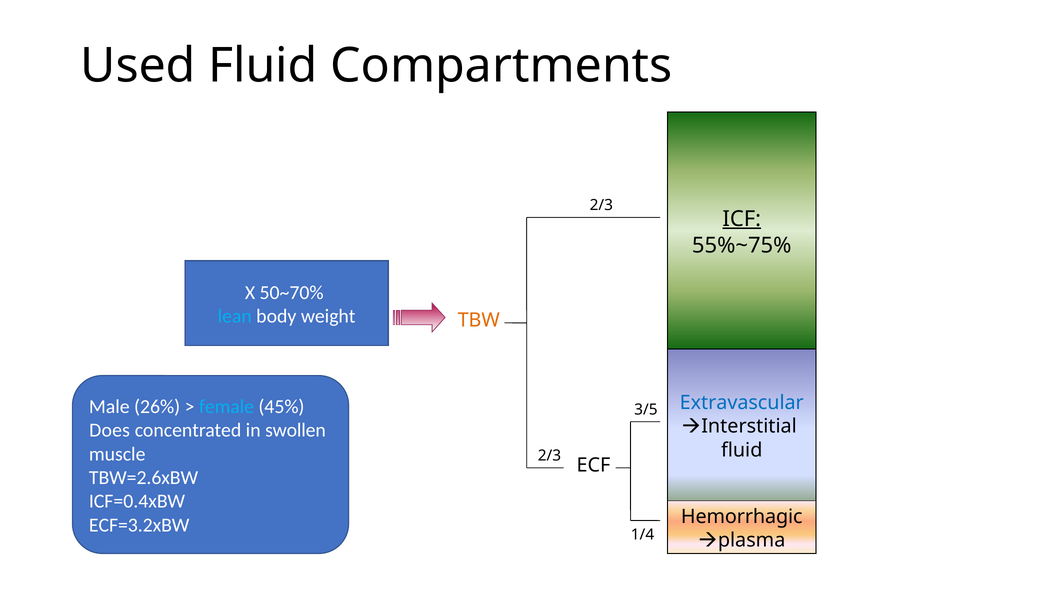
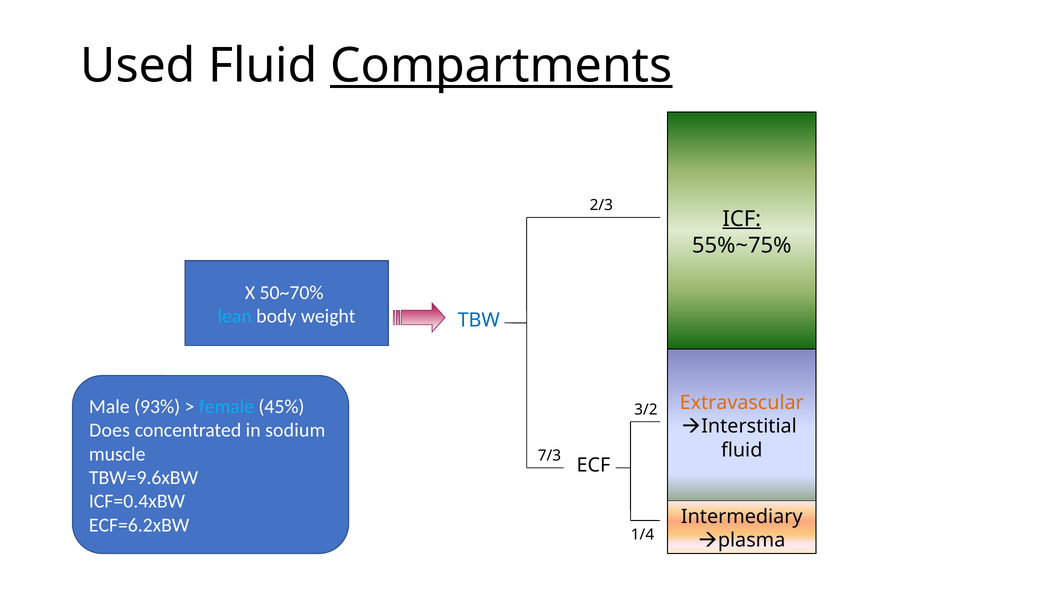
Compartments underline: none -> present
TBW colour: orange -> blue
Extravascular colour: blue -> orange
26%: 26% -> 93%
3/5: 3/5 -> 3/2
swollen: swollen -> sodium
2/3 at (549, 456): 2/3 -> 7/3
TBW=2.6xBW: TBW=2.6xBW -> TBW=9.6xBW
Hemorrhagic: Hemorrhagic -> Intermediary
ECF=3.2xBW: ECF=3.2xBW -> ECF=6.2xBW
